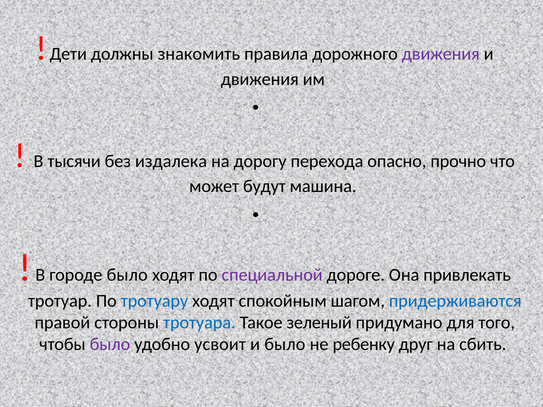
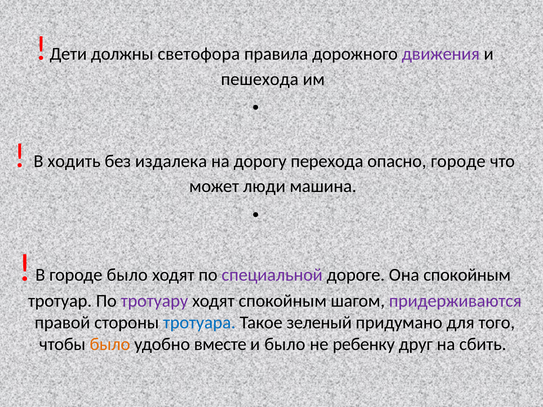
знакомить: знакомить -> светофора
движения at (260, 79): движения -> пешехода
тысячи: тысячи -> ходить
опасно прочно: прочно -> городе
будут: будут -> люди
Она привлекать: привлекать -> спокойным
тротуару colour: blue -> purple
придерживаются colour: blue -> purple
было at (110, 344) colour: purple -> orange
усвоит: усвоит -> вместе
